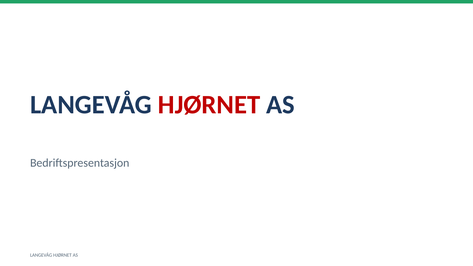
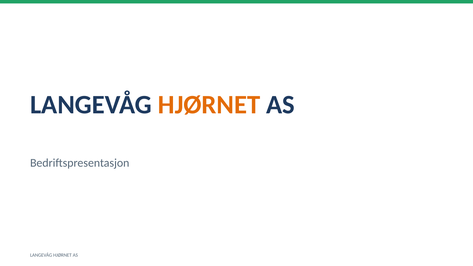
HJØRNET at (209, 105) colour: red -> orange
